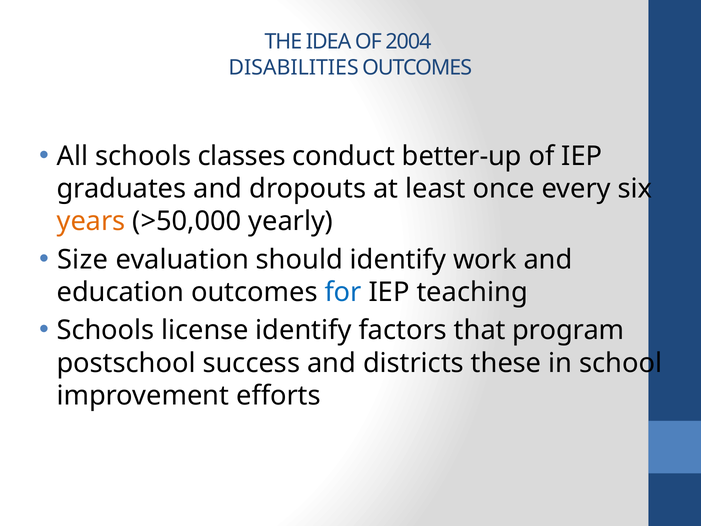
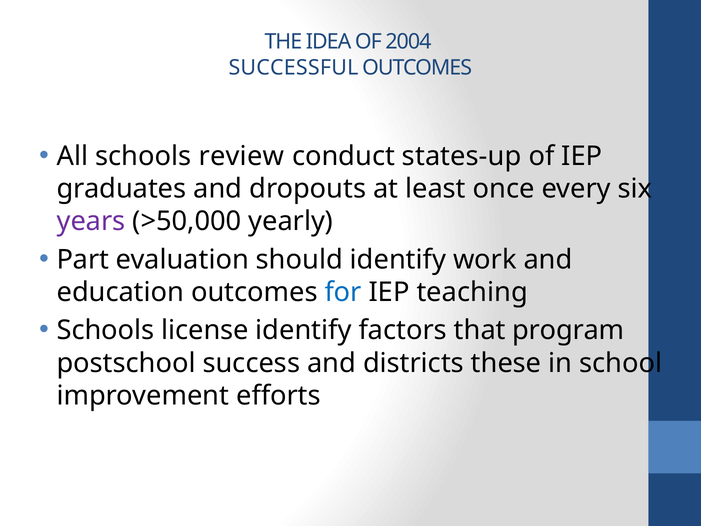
DISABILITIES: DISABILITIES -> SUCCESSFUL
classes: classes -> review
better-up: better-up -> states-up
years colour: orange -> purple
Size: Size -> Part
